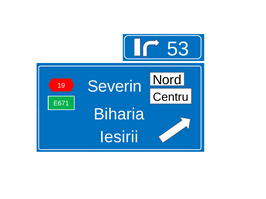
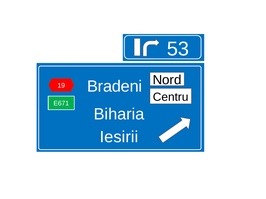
Severin: Severin -> Bradeni
